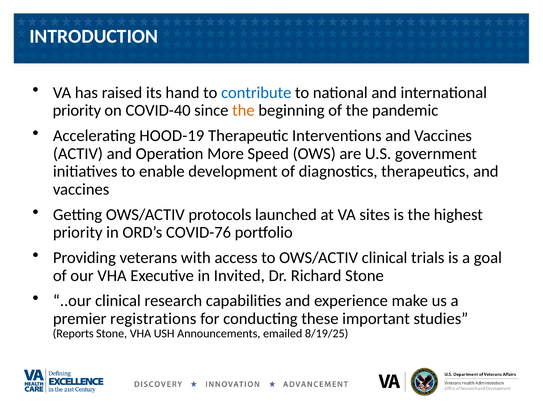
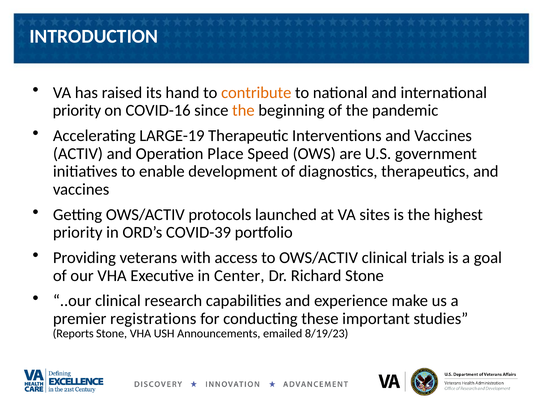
contribute colour: blue -> orange
COVID-40: COVID-40 -> COVID-16
HOOD-19: HOOD-19 -> LARGE-19
More: More -> Place
COVID-76: COVID-76 -> COVID-39
Invited: Invited -> Center
8/19/25: 8/19/25 -> 8/19/23
